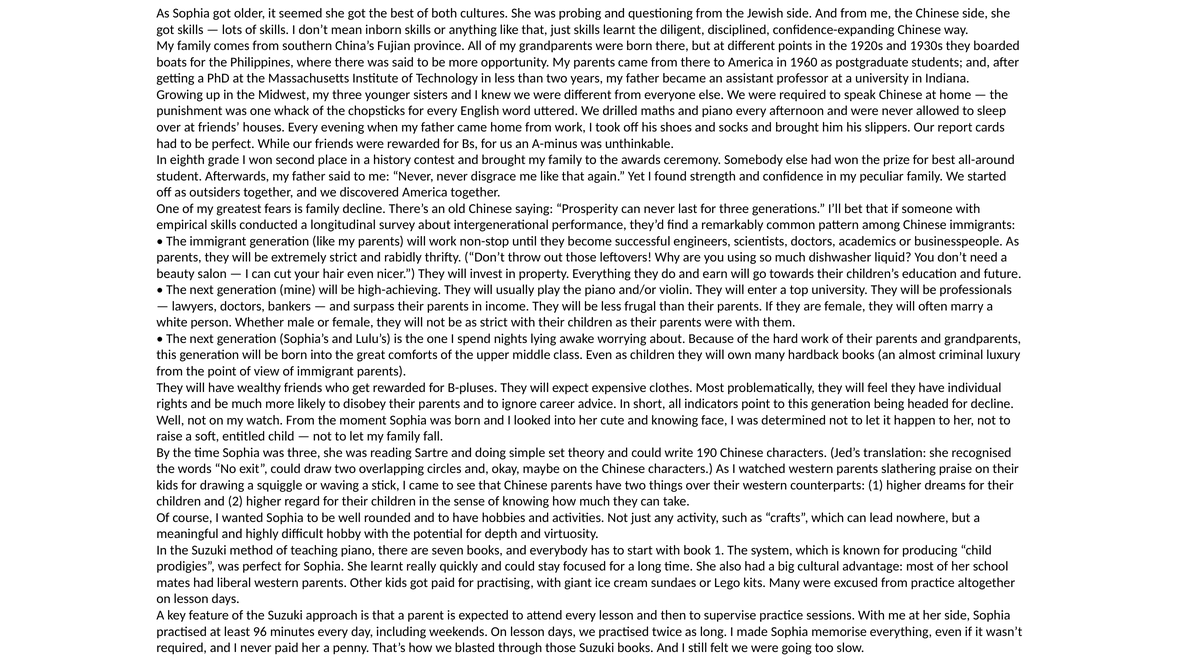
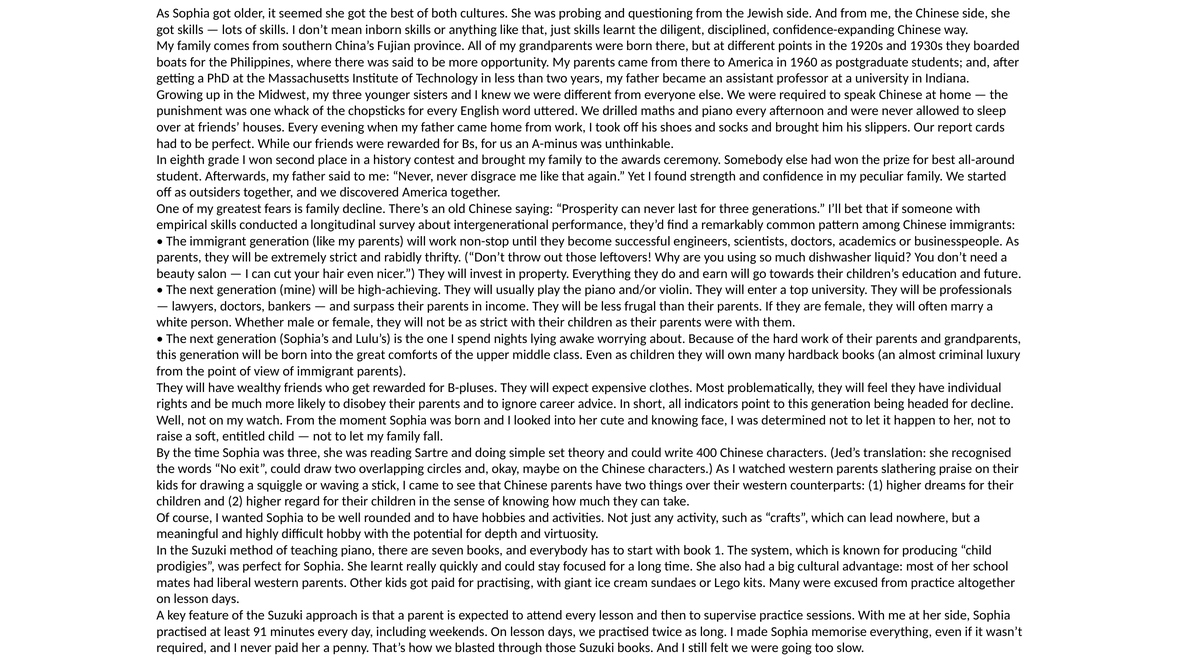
190: 190 -> 400
96: 96 -> 91
